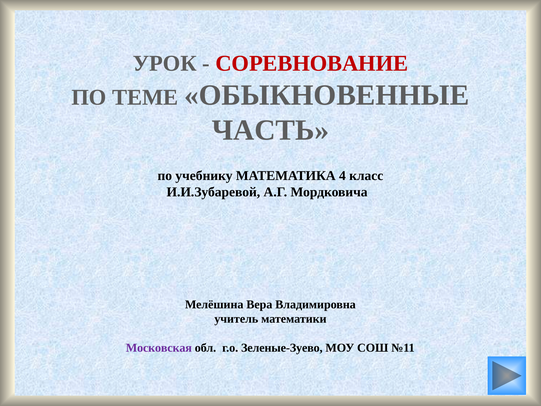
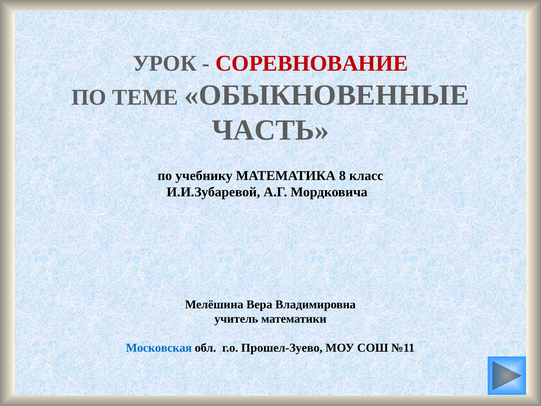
4: 4 -> 8
Московская colour: purple -> blue
Зеленые-Зуево: Зеленые-Зуево -> Прошел-Зуево
